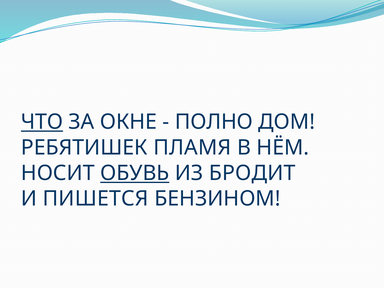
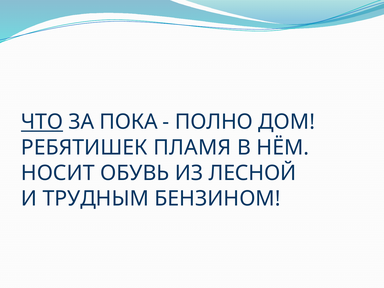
ОКНЕ: ОКНЕ -> ПОКА
ОБУВЬ underline: present -> none
БРОДИТ: БРОДИТ -> ЛЕСНОЙ
ПИШЕТСЯ: ПИШЕТСЯ -> ТРУДНЫМ
